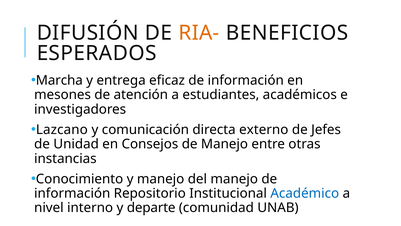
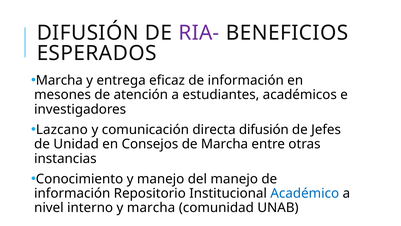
RIA- colour: orange -> purple
directa externo: externo -> difusión
de Manejo: Manejo -> Marcha
y departe: departe -> marcha
